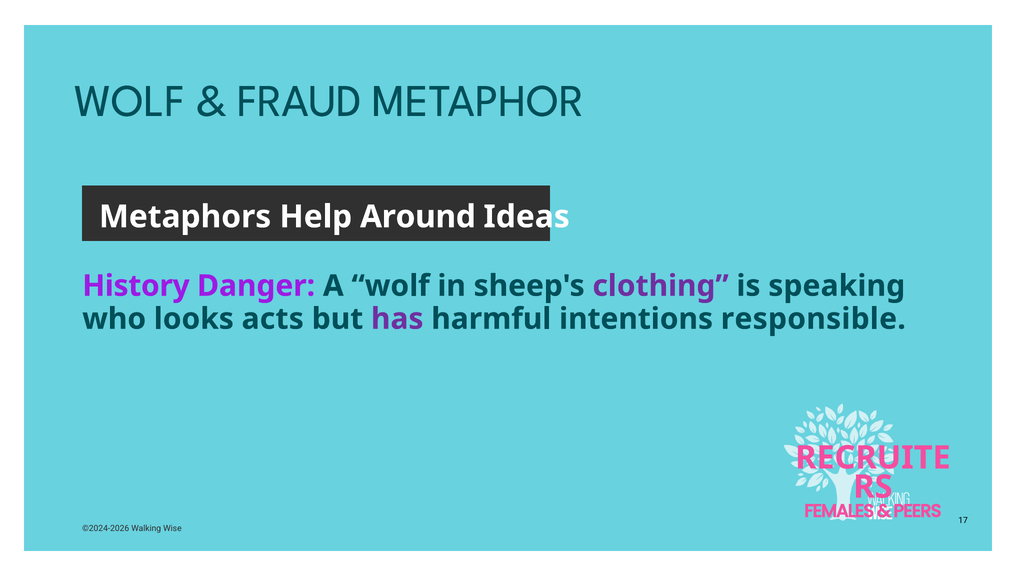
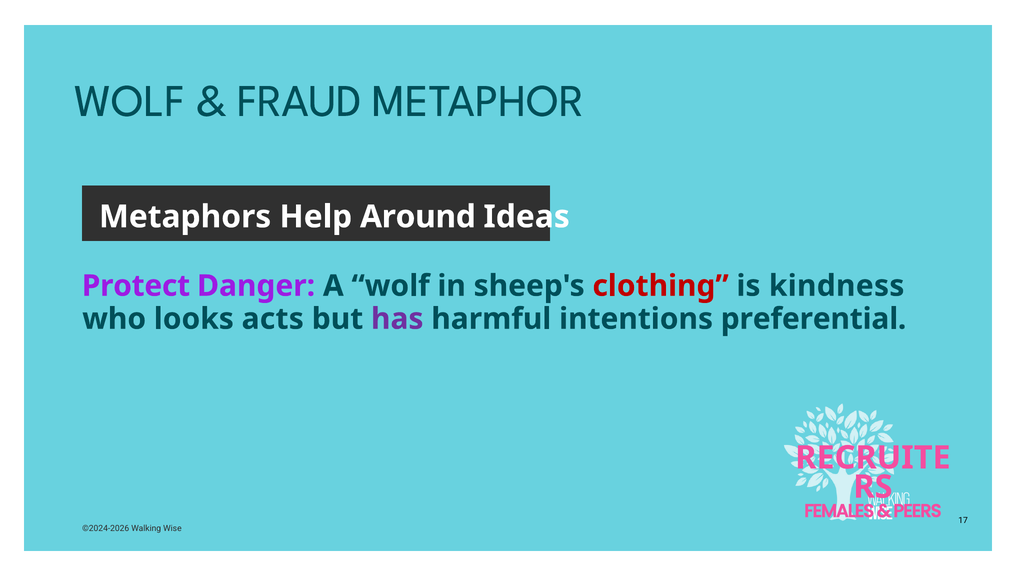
History: History -> Protect
clothing colour: purple -> red
speaking: speaking -> kindness
responsible: responsible -> preferential
